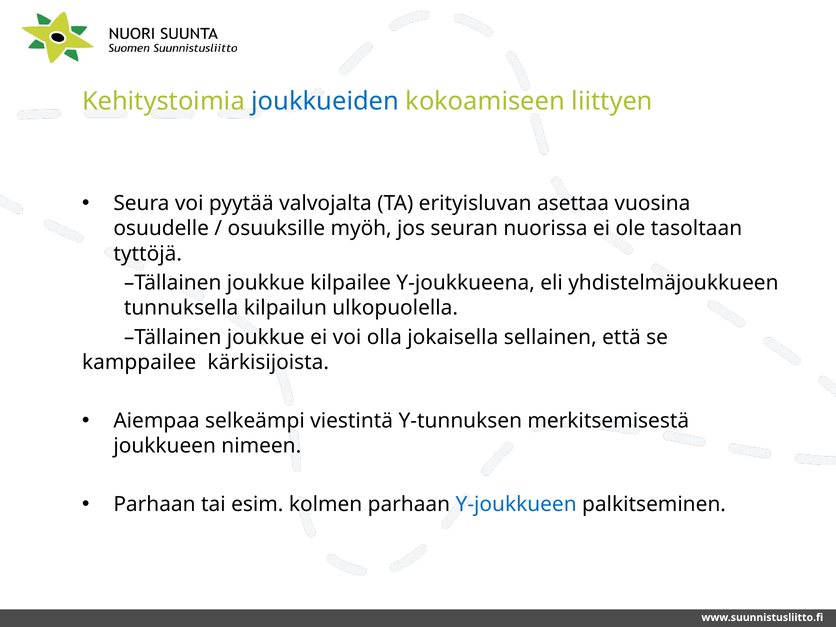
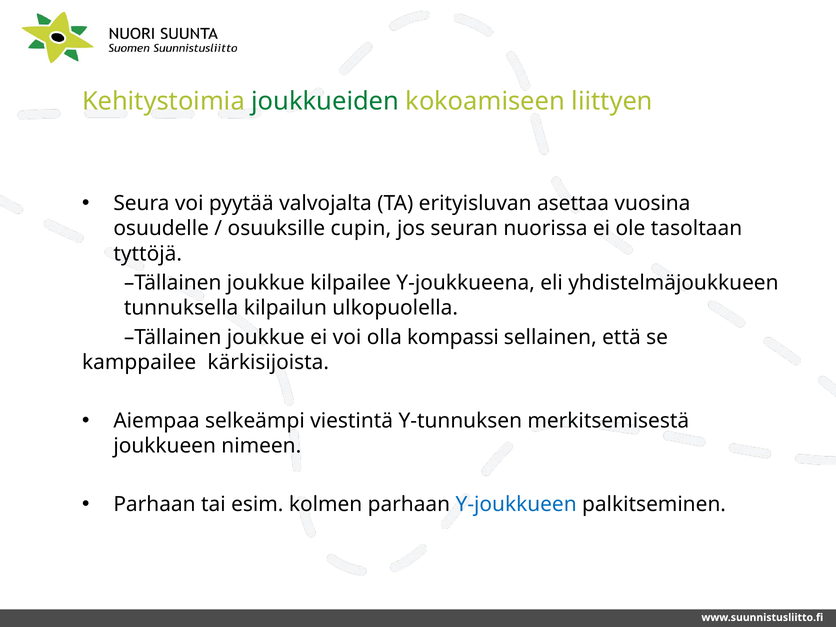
joukkueiden colour: blue -> green
myöh: myöh -> cupin
jokaisella: jokaisella -> kompassi
